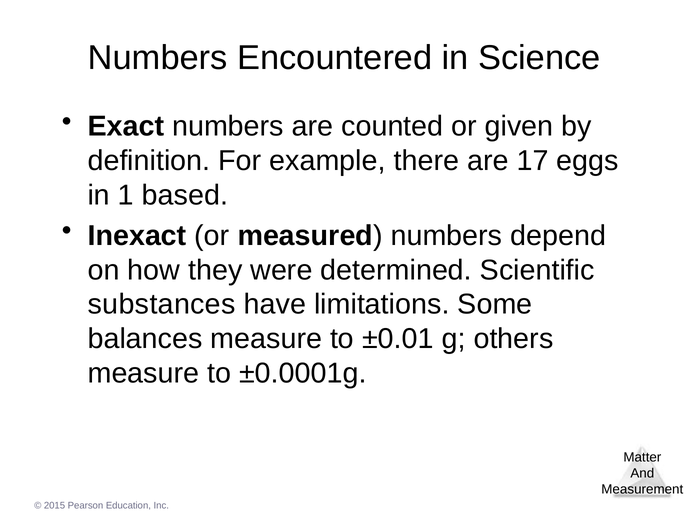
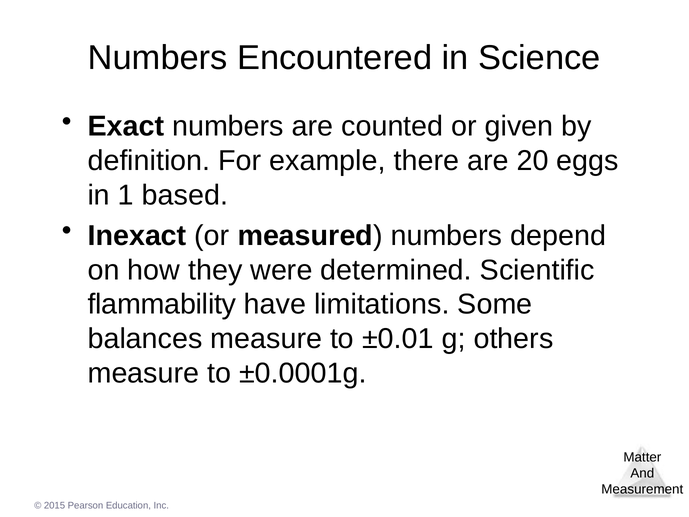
17: 17 -> 20
substances: substances -> flammability
